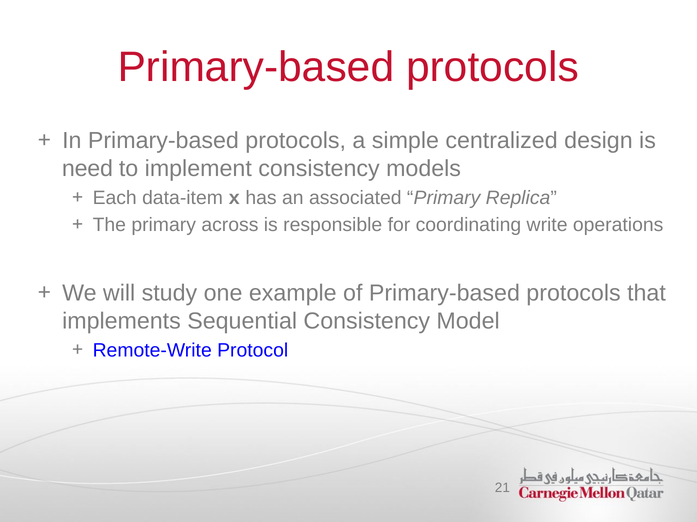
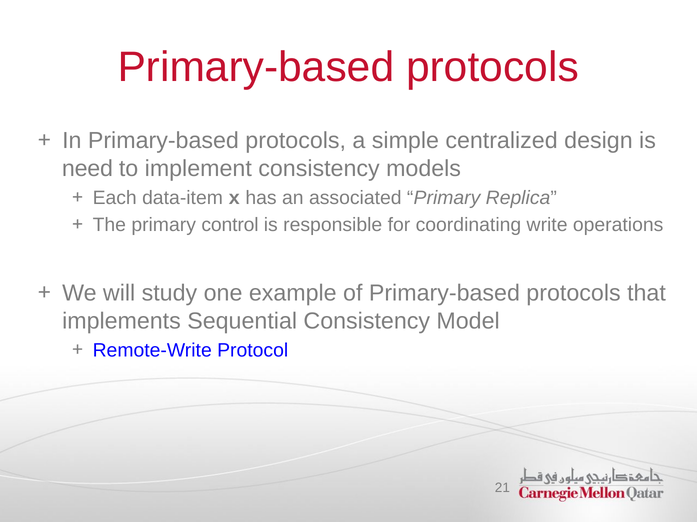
across: across -> control
